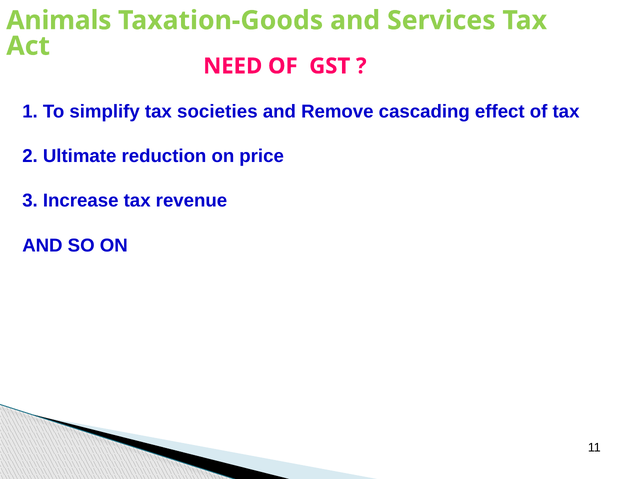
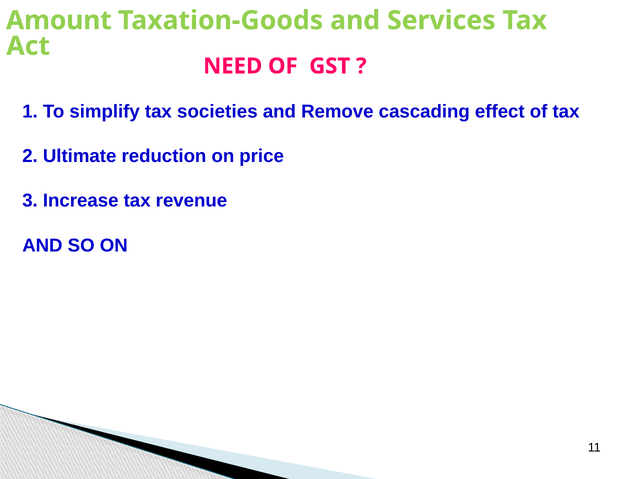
Animals: Animals -> Amount
